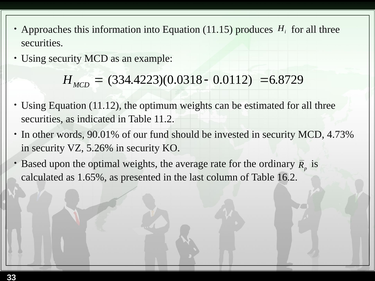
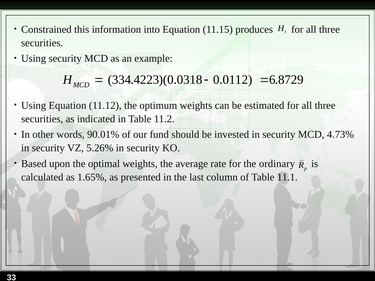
Approaches: Approaches -> Constrained
16.2: 16.2 -> 11.1
